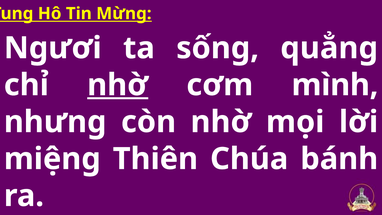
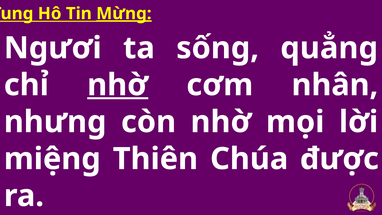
Mừng underline: none -> present
mình: mình -> nhân
bánh: bánh -> được
